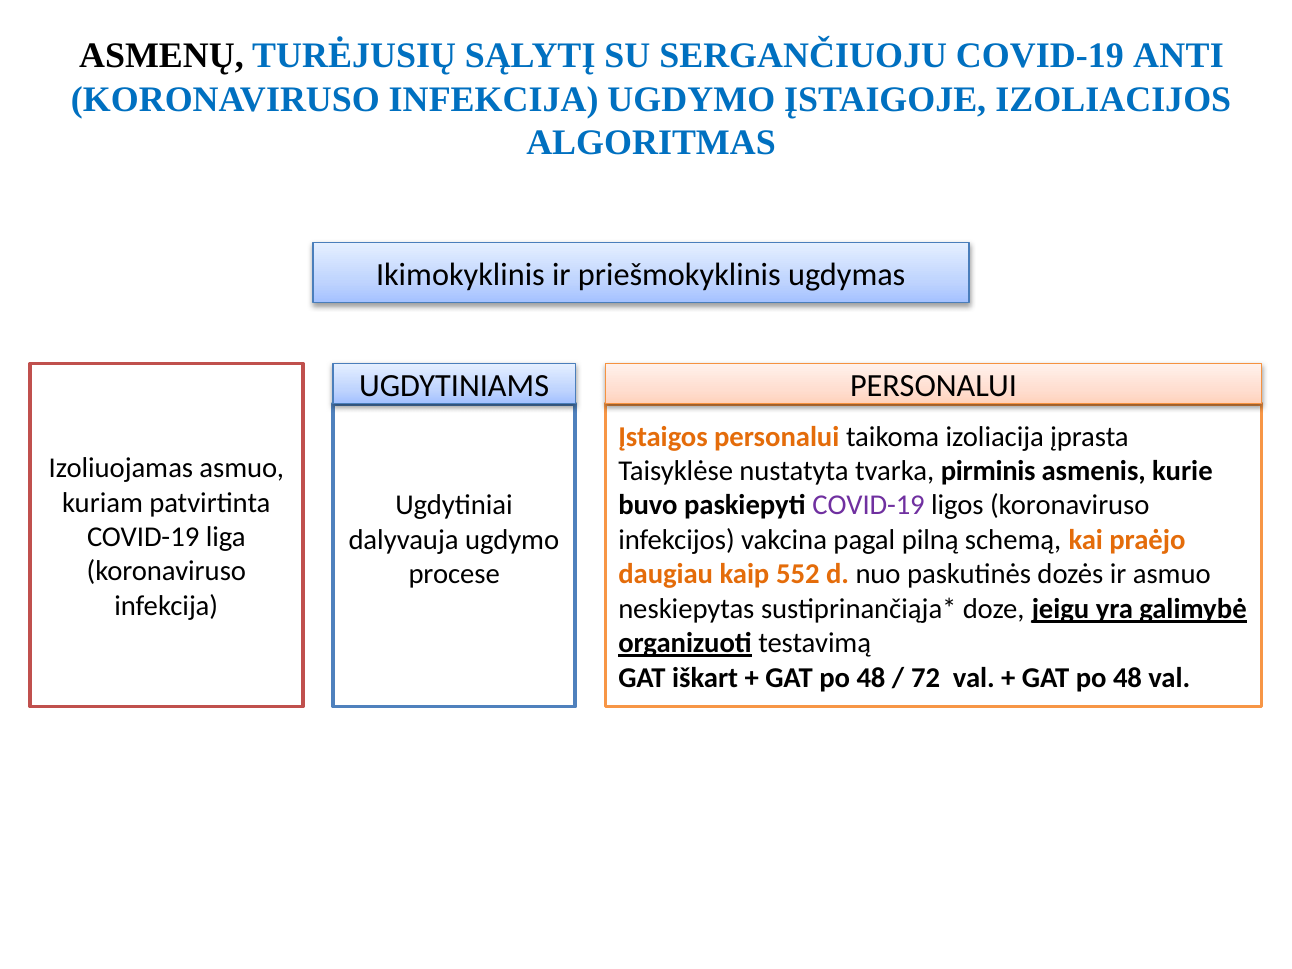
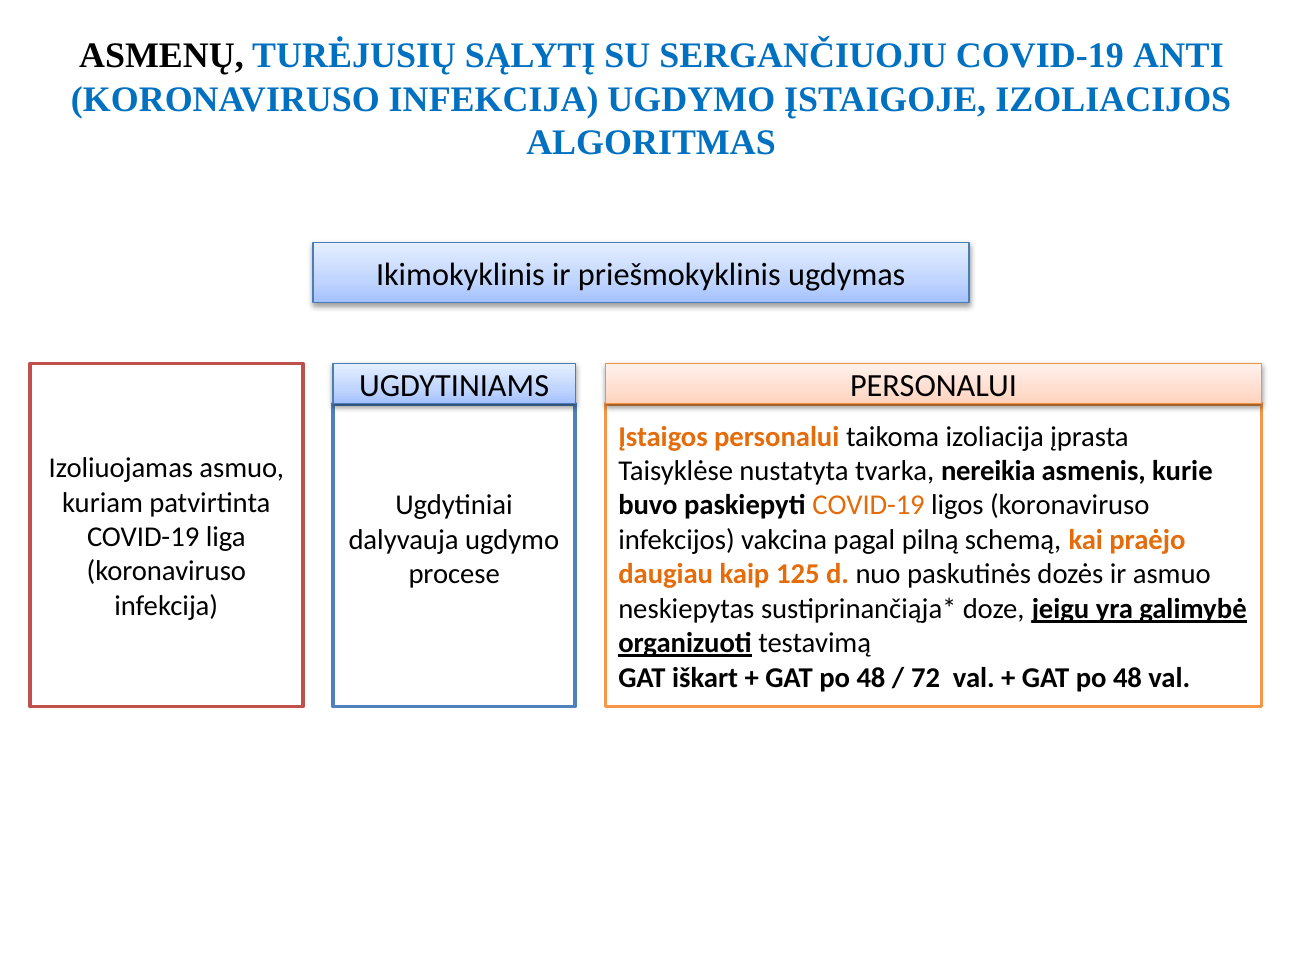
pirminis: pirminis -> nereikia
COVID-19 at (869, 505) colour: purple -> orange
552: 552 -> 125
